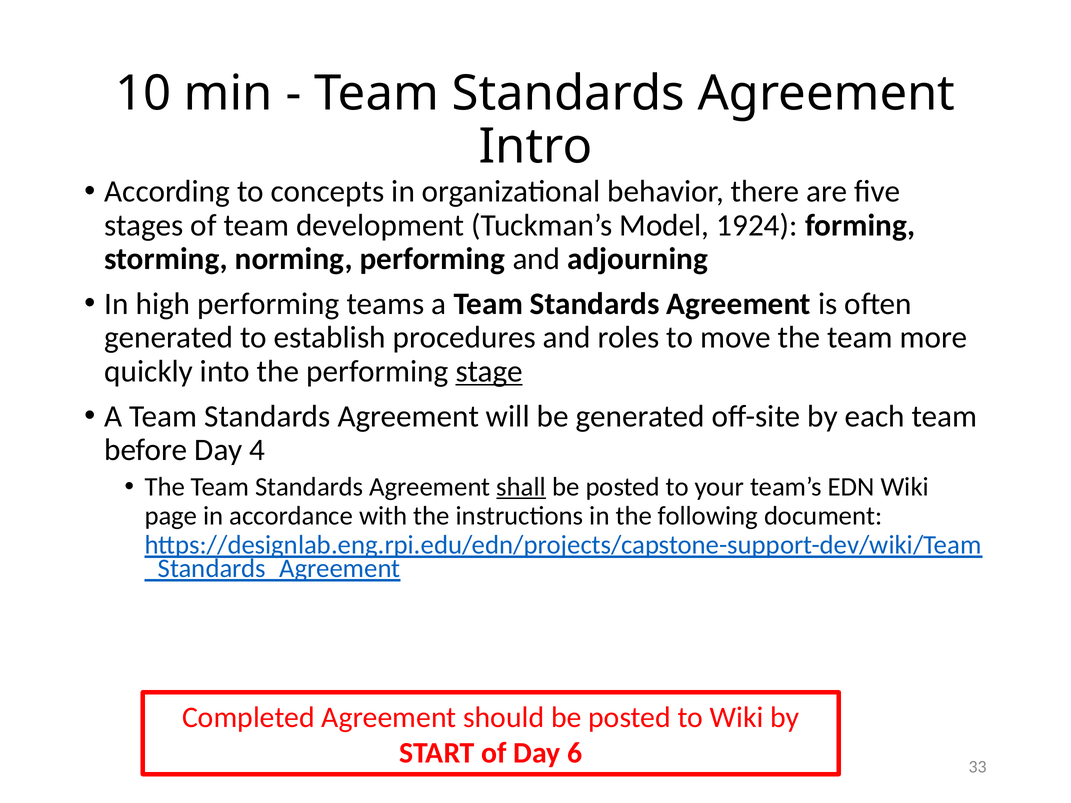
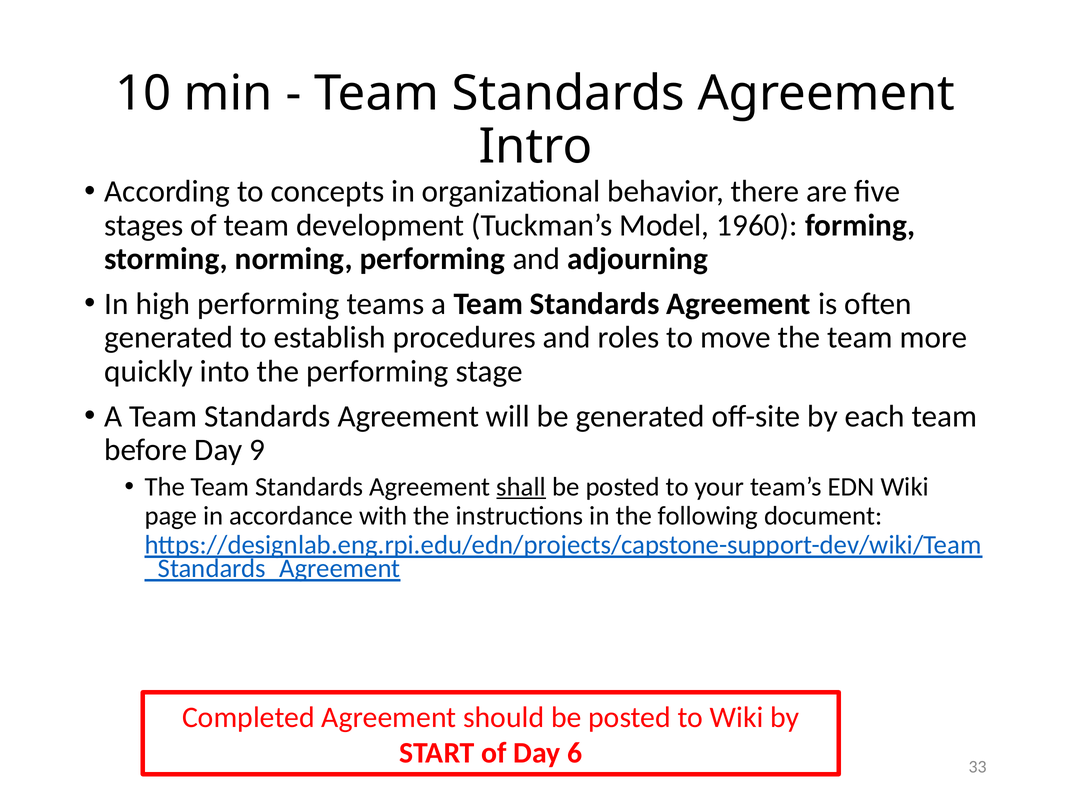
1924: 1924 -> 1960
stage underline: present -> none
4: 4 -> 9
